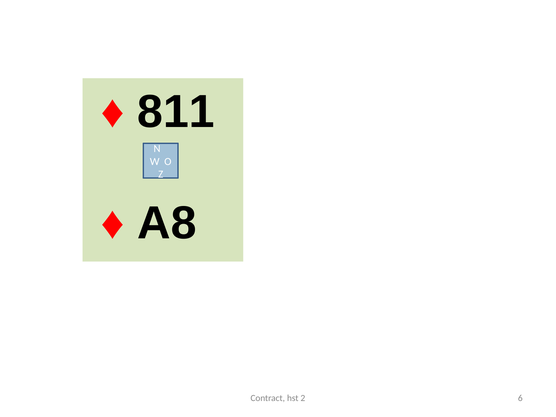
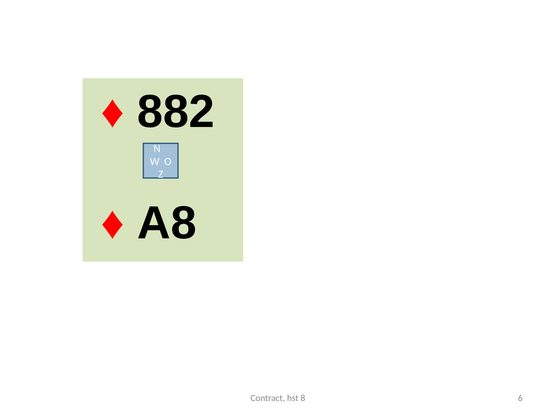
811: 811 -> 882
2: 2 -> 8
